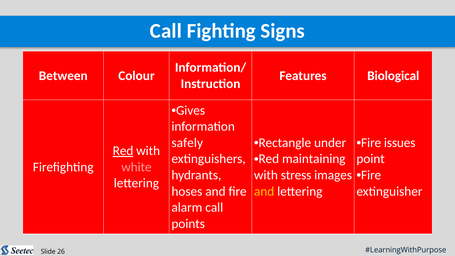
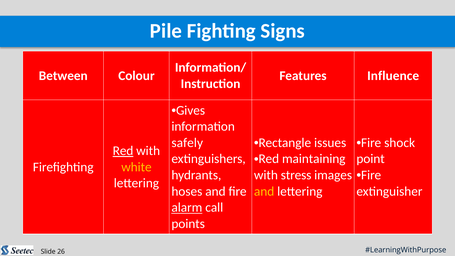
Call at (166, 31): Call -> Pile
Biological: Biological -> Influence
under: under -> issues
issues: issues -> shock
white colour: pink -> yellow
alarm underline: none -> present
